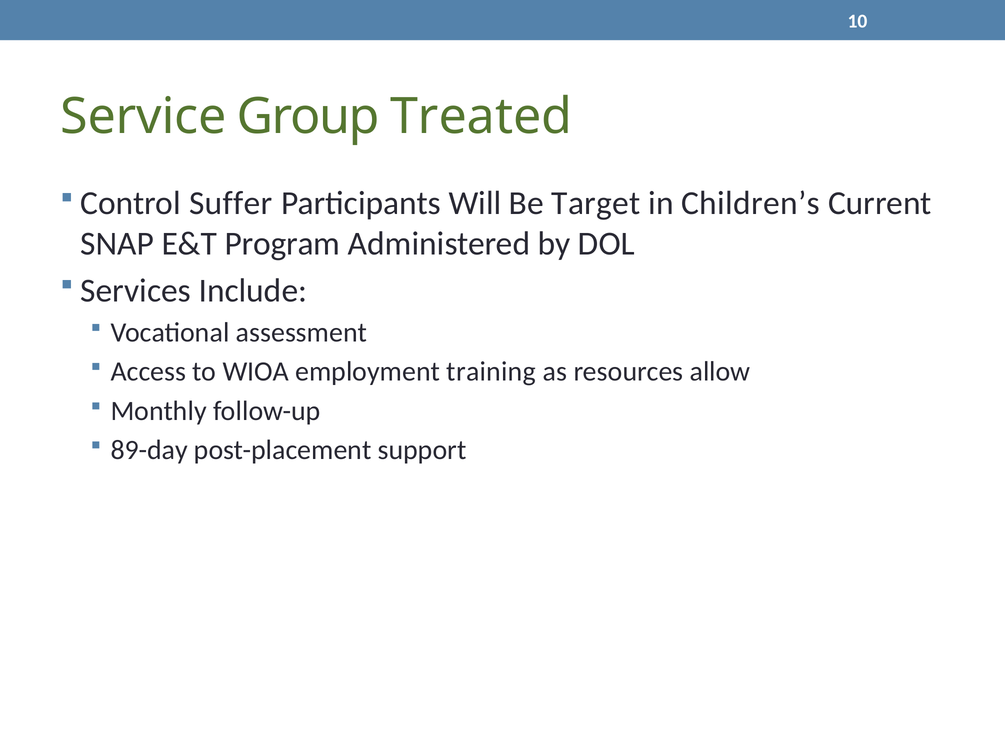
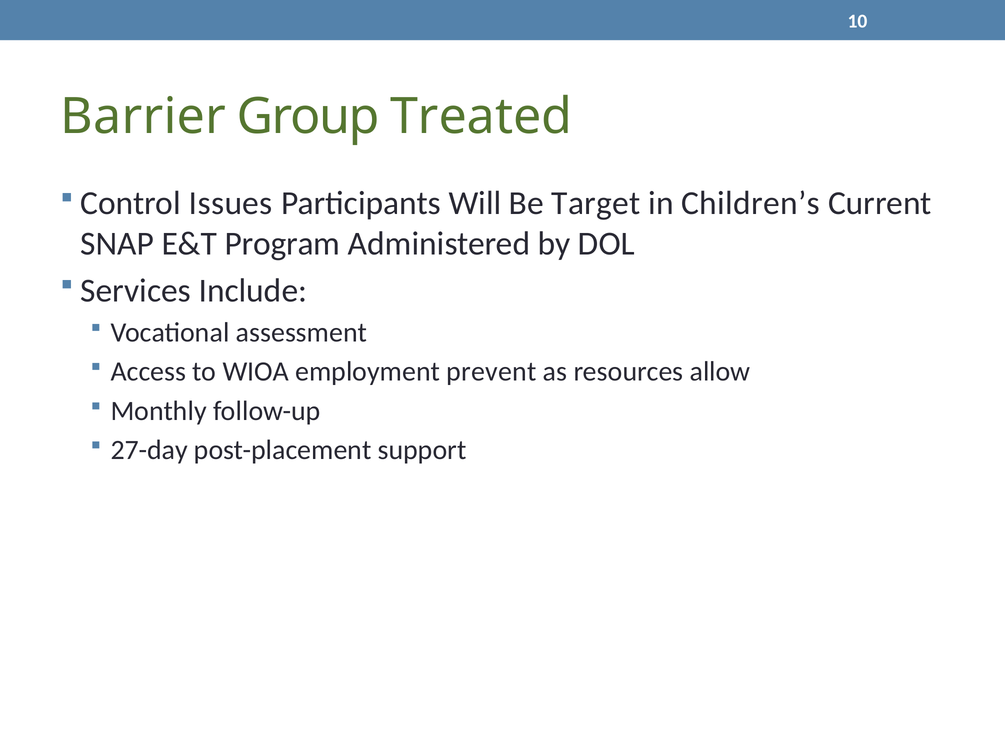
Service: Service -> Barrier
Suffer: Suffer -> Issues
training: training -> prevent
89-day: 89-day -> 27-day
